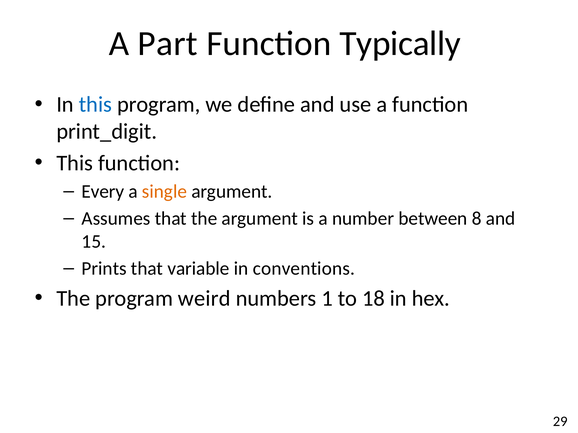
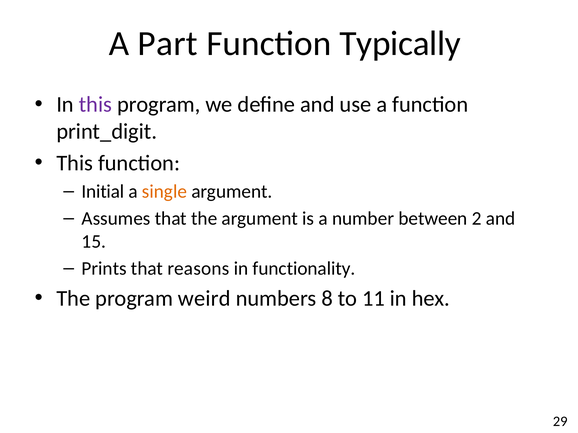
this at (95, 105) colour: blue -> purple
Every: Every -> Initial
8: 8 -> 2
variable: variable -> reasons
conventions: conventions -> functionality
1: 1 -> 8
18: 18 -> 11
